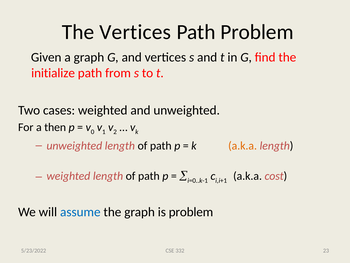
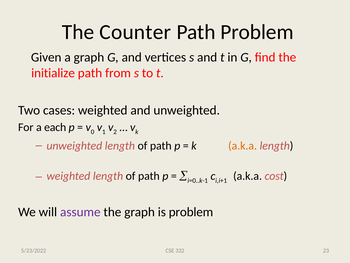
The Vertices: Vertices -> Counter
then: then -> each
assume colour: blue -> purple
